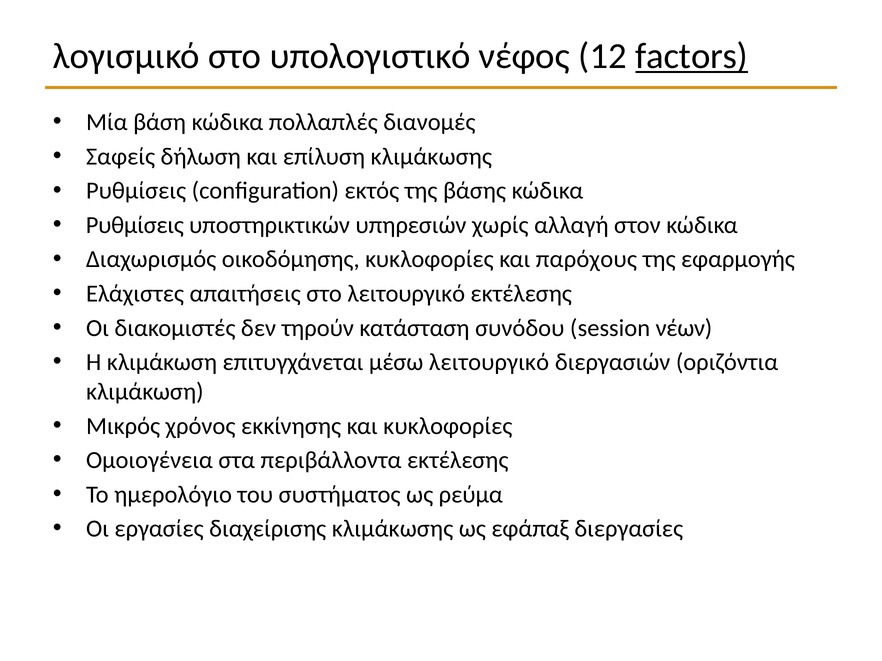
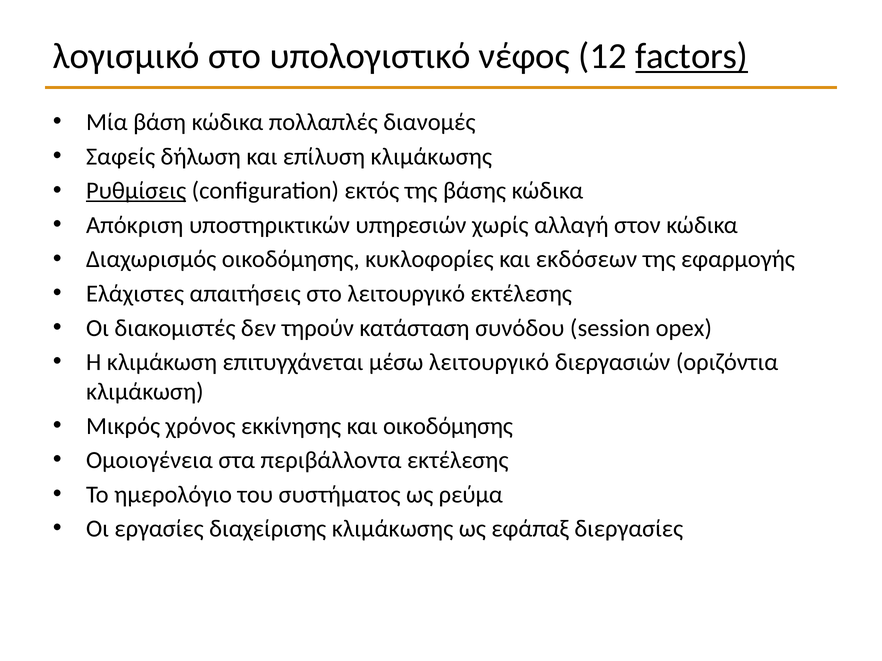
Ρυθμίσεις at (136, 191) underline: none -> present
Ρυθμίσεις at (135, 225): Ρυθμίσεις -> Απόκριση
παρόχους: παρόχους -> εκδόσεων
νέων: νέων -> opex
και κυκλοφορίες: κυκλοφορίες -> οικοδόμησης
